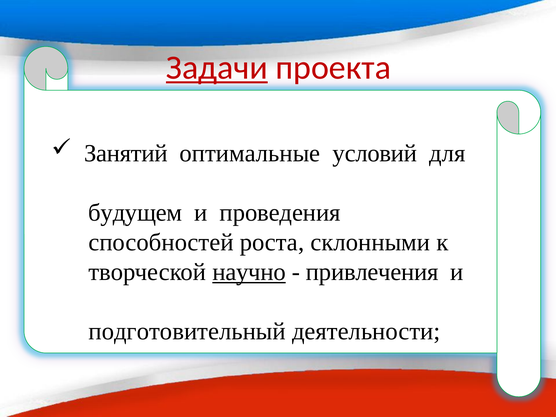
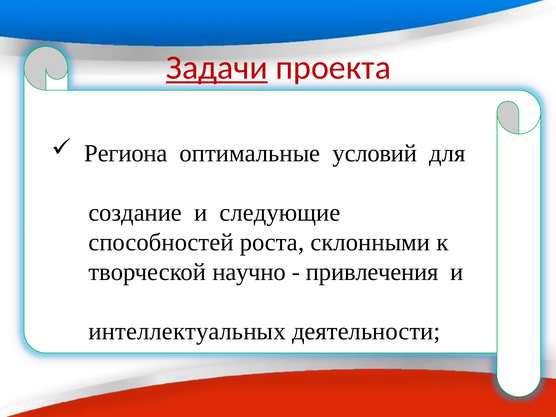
Занятий: Занятий -> Региона
будущем: будущем -> создание
проведения: проведения -> следующие
научно underline: present -> none
подготовительный: подготовительный -> интеллектуальных
